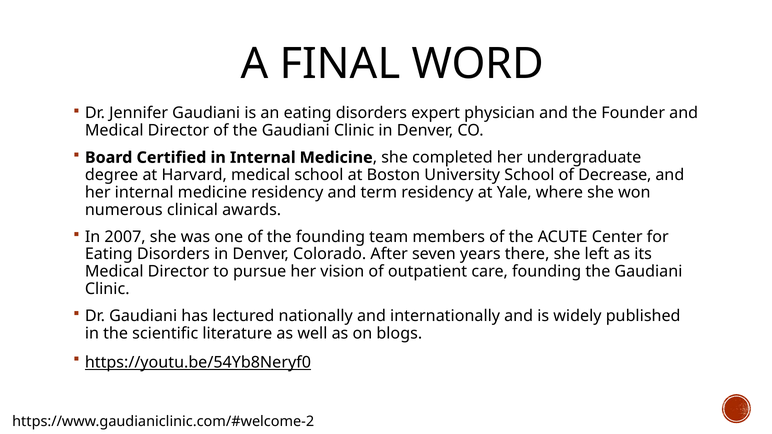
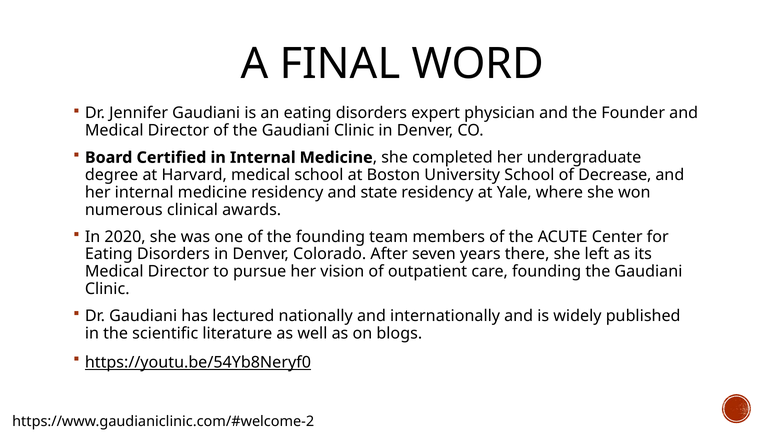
term: term -> state
2007: 2007 -> 2020
